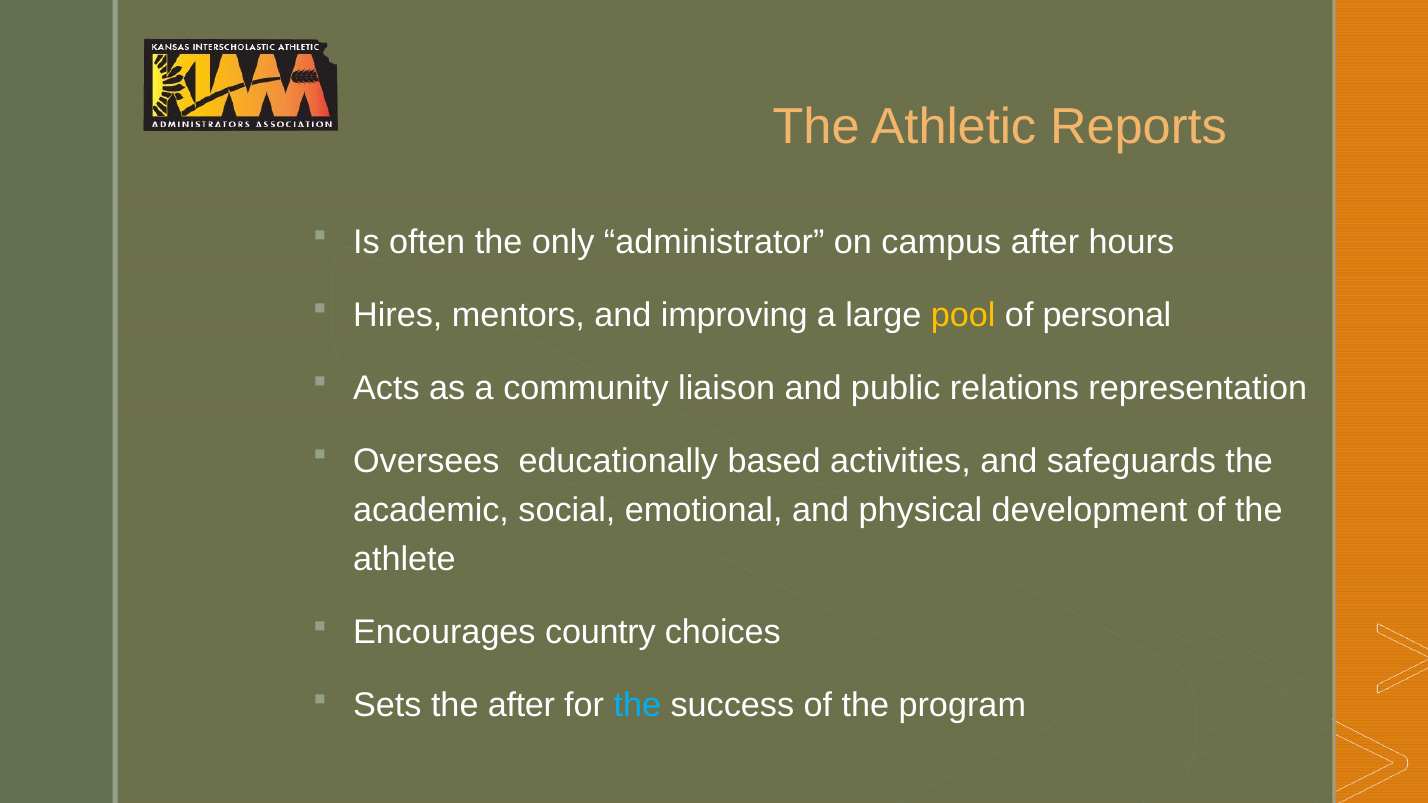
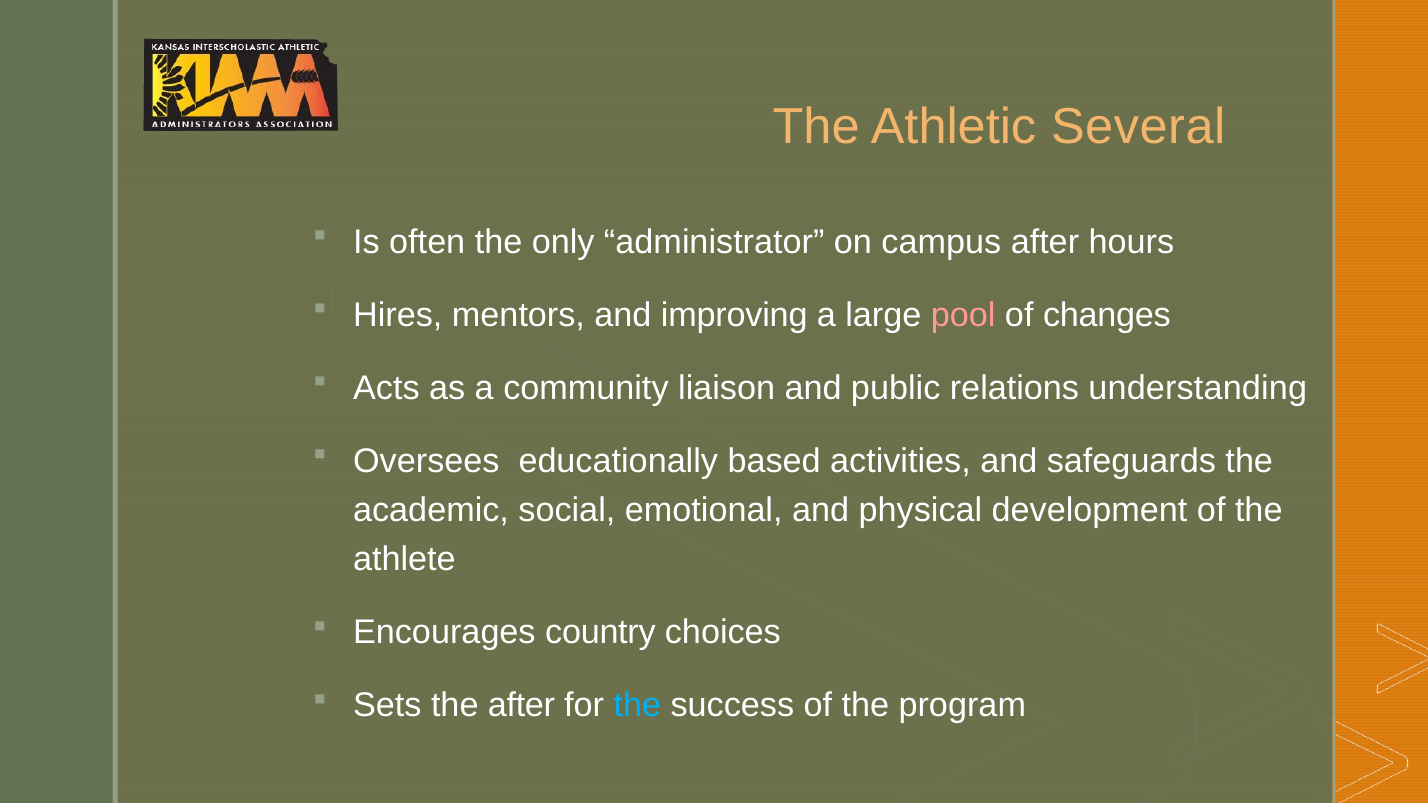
Reports: Reports -> Several
pool colour: yellow -> pink
personal: personal -> changes
representation: representation -> understanding
